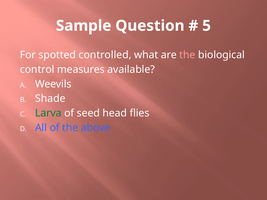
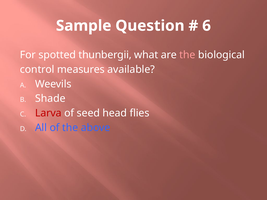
5: 5 -> 6
controlled: controlled -> thunbergii
Larva colour: green -> red
